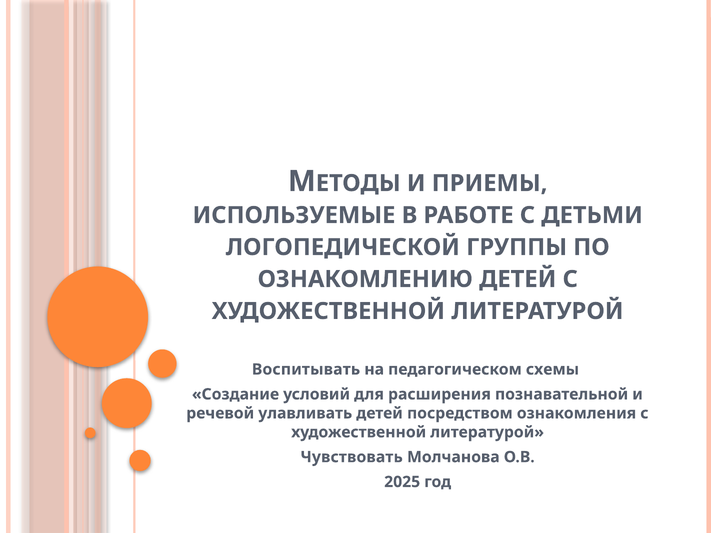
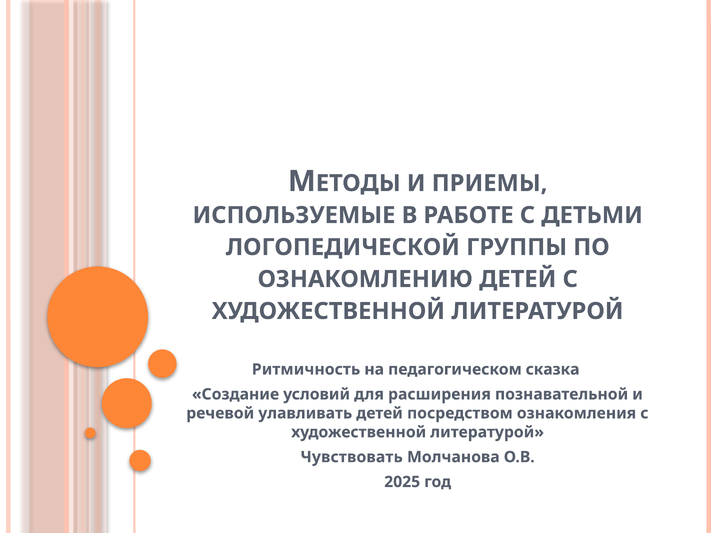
Воспитывать: Воспитывать -> Ритмичность
схемы: схемы -> сказка
